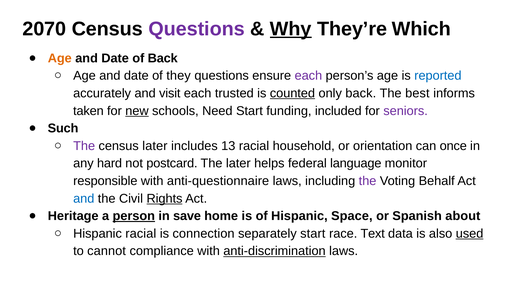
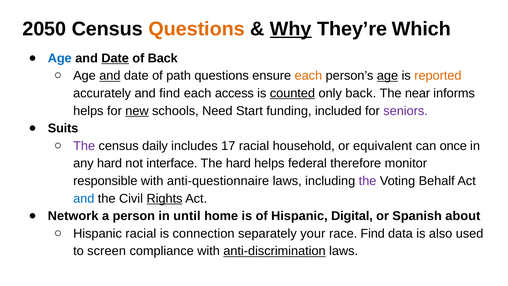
2070: 2070 -> 2050
Questions at (197, 29) colour: purple -> orange
Age at (60, 58) colour: orange -> blue
Date at (115, 58) underline: none -> present
and at (110, 76) underline: none -> present
they: they -> path
each at (308, 76) colour: purple -> orange
age at (388, 76) underline: none -> present
reported colour: blue -> orange
and visit: visit -> find
trusted: trusted -> access
best: best -> near
taken at (88, 111): taken -> helps
Such: Such -> Suits
census later: later -> daily
13: 13 -> 17
orientation: orientation -> equivalent
postcard: postcard -> interface
The later: later -> hard
language: language -> therefore
Heritage: Heritage -> Network
person underline: present -> none
save: save -> until
Space: Space -> Digital
separately start: start -> your
race Text: Text -> Find
used underline: present -> none
cannot: cannot -> screen
